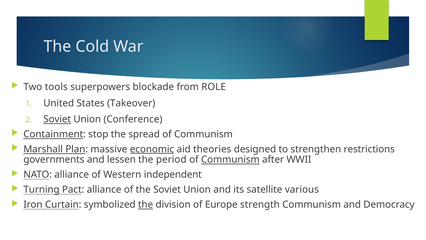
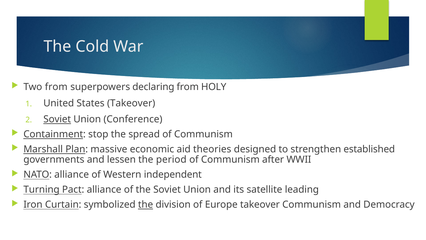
Two tools: tools -> from
blockade: blockade -> declaring
ROLE: ROLE -> HOLY
economic underline: present -> none
restrictions: restrictions -> established
Communism at (230, 159) underline: present -> none
various: various -> leading
Europe strength: strength -> takeover
